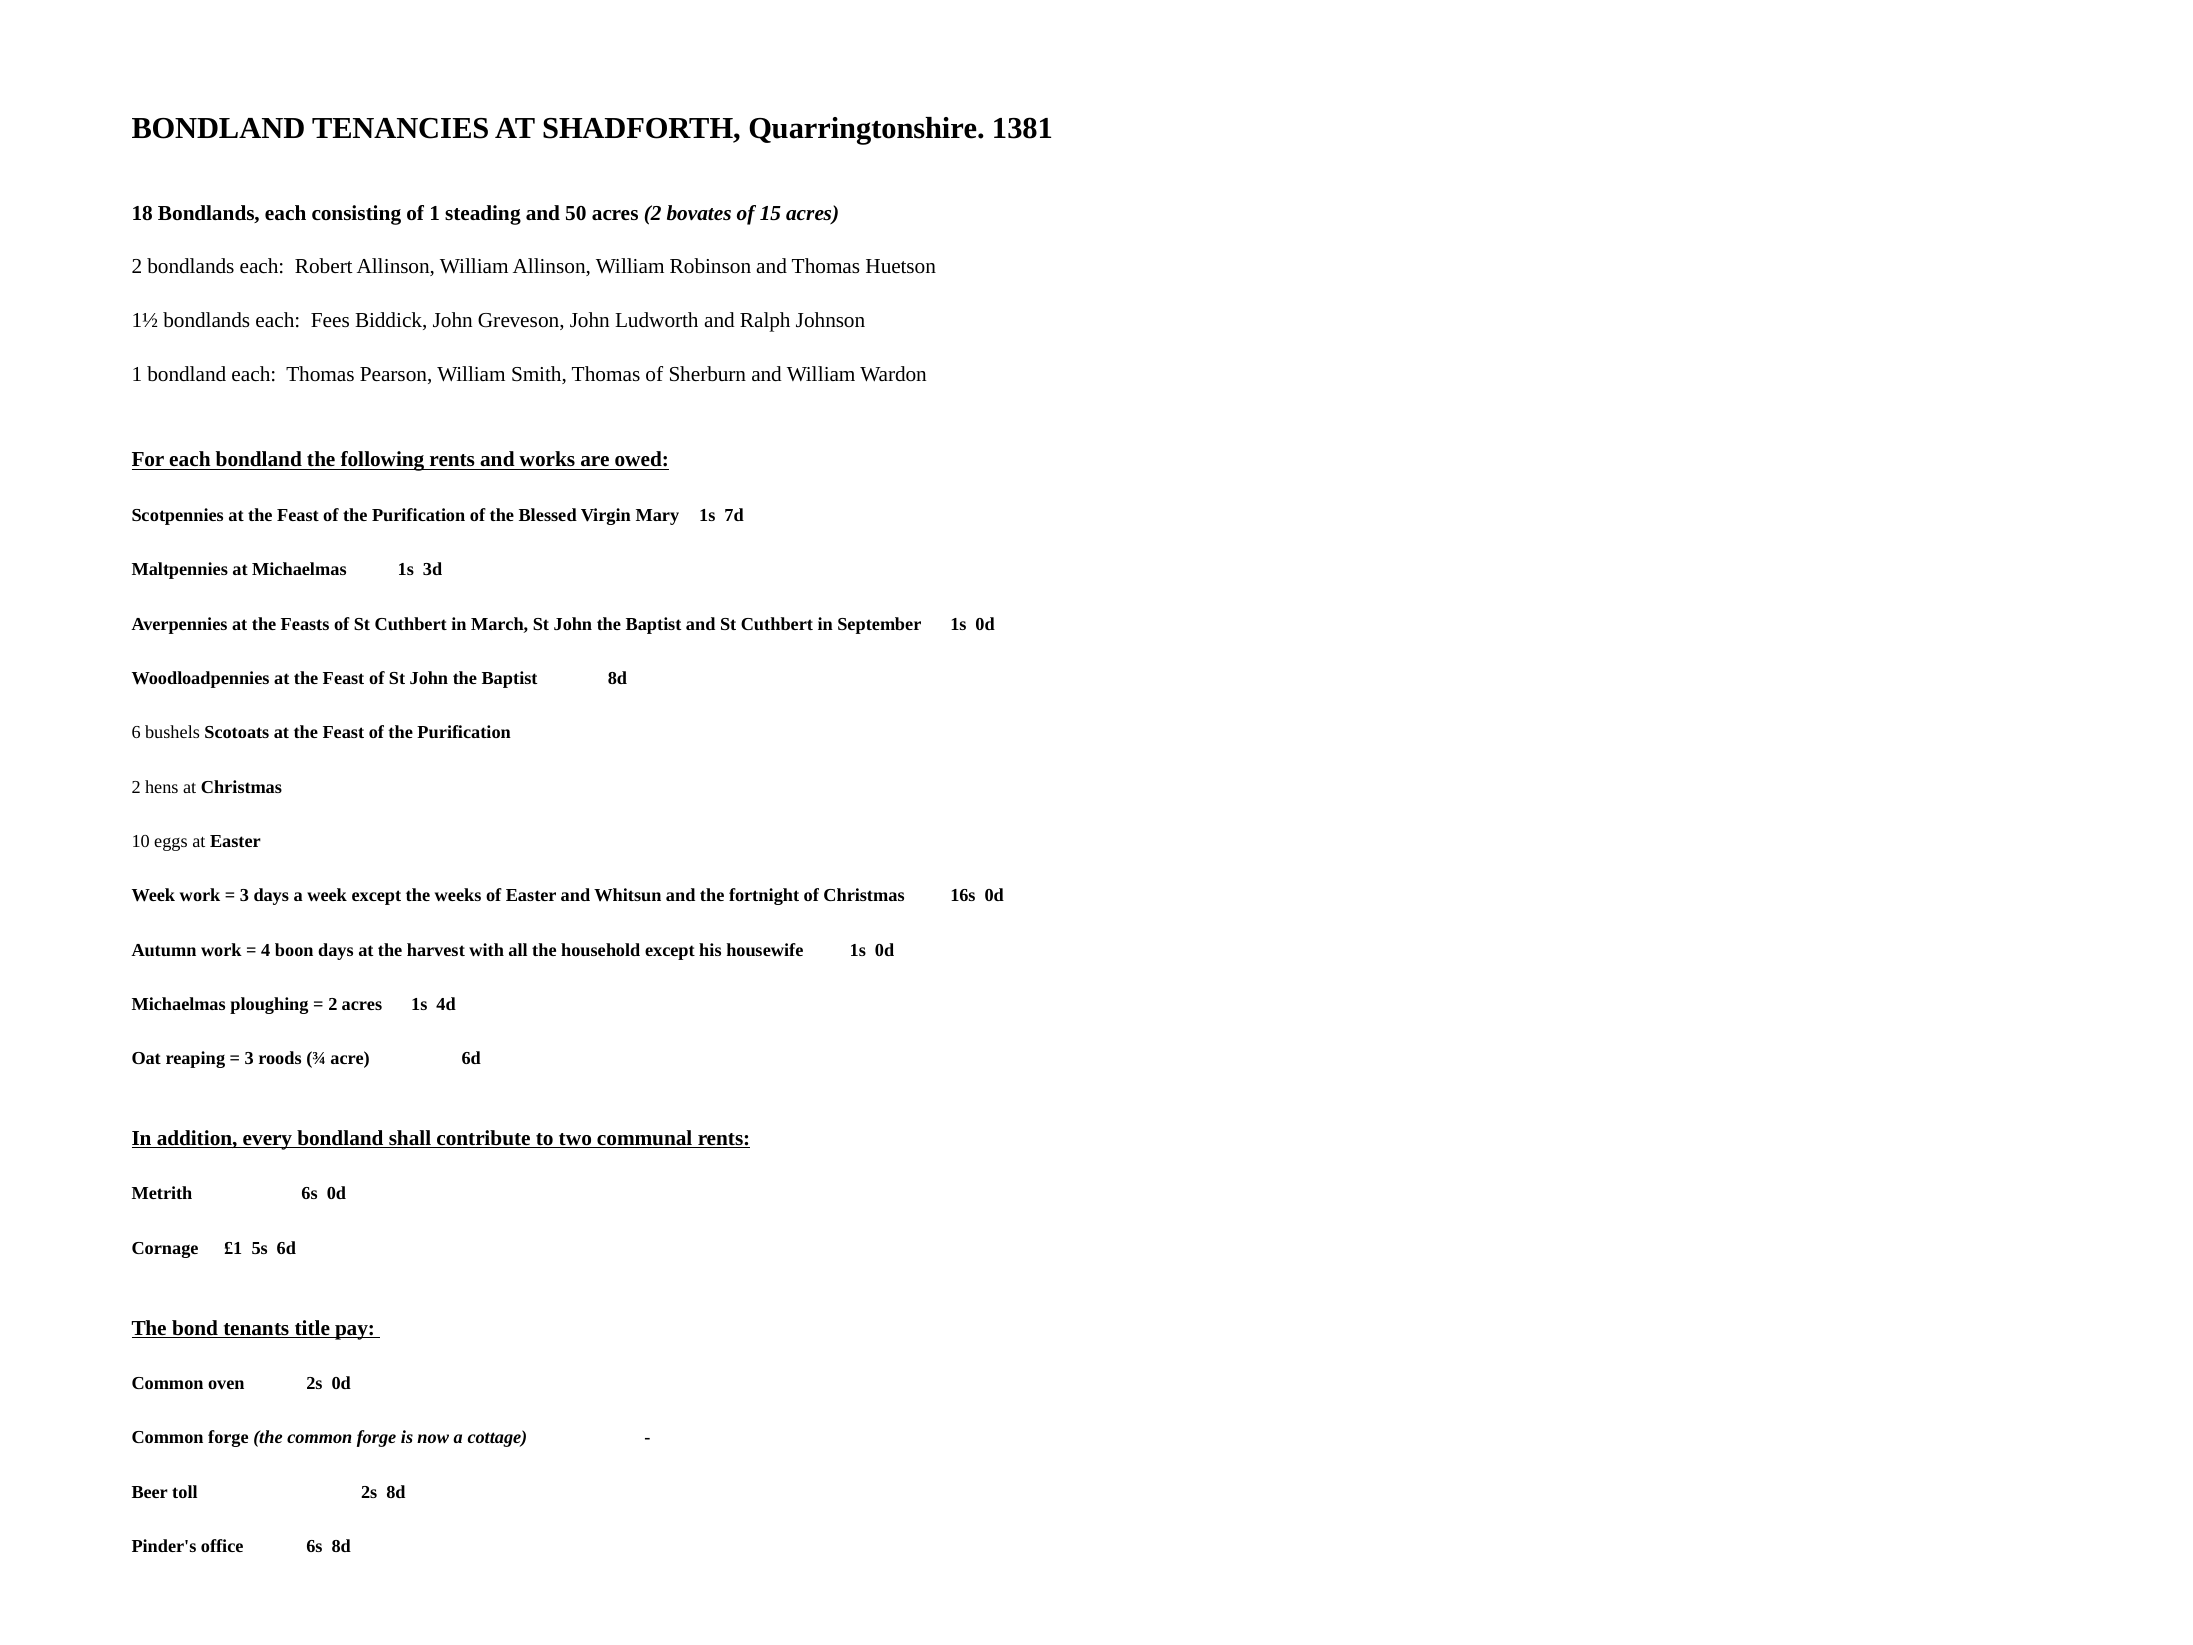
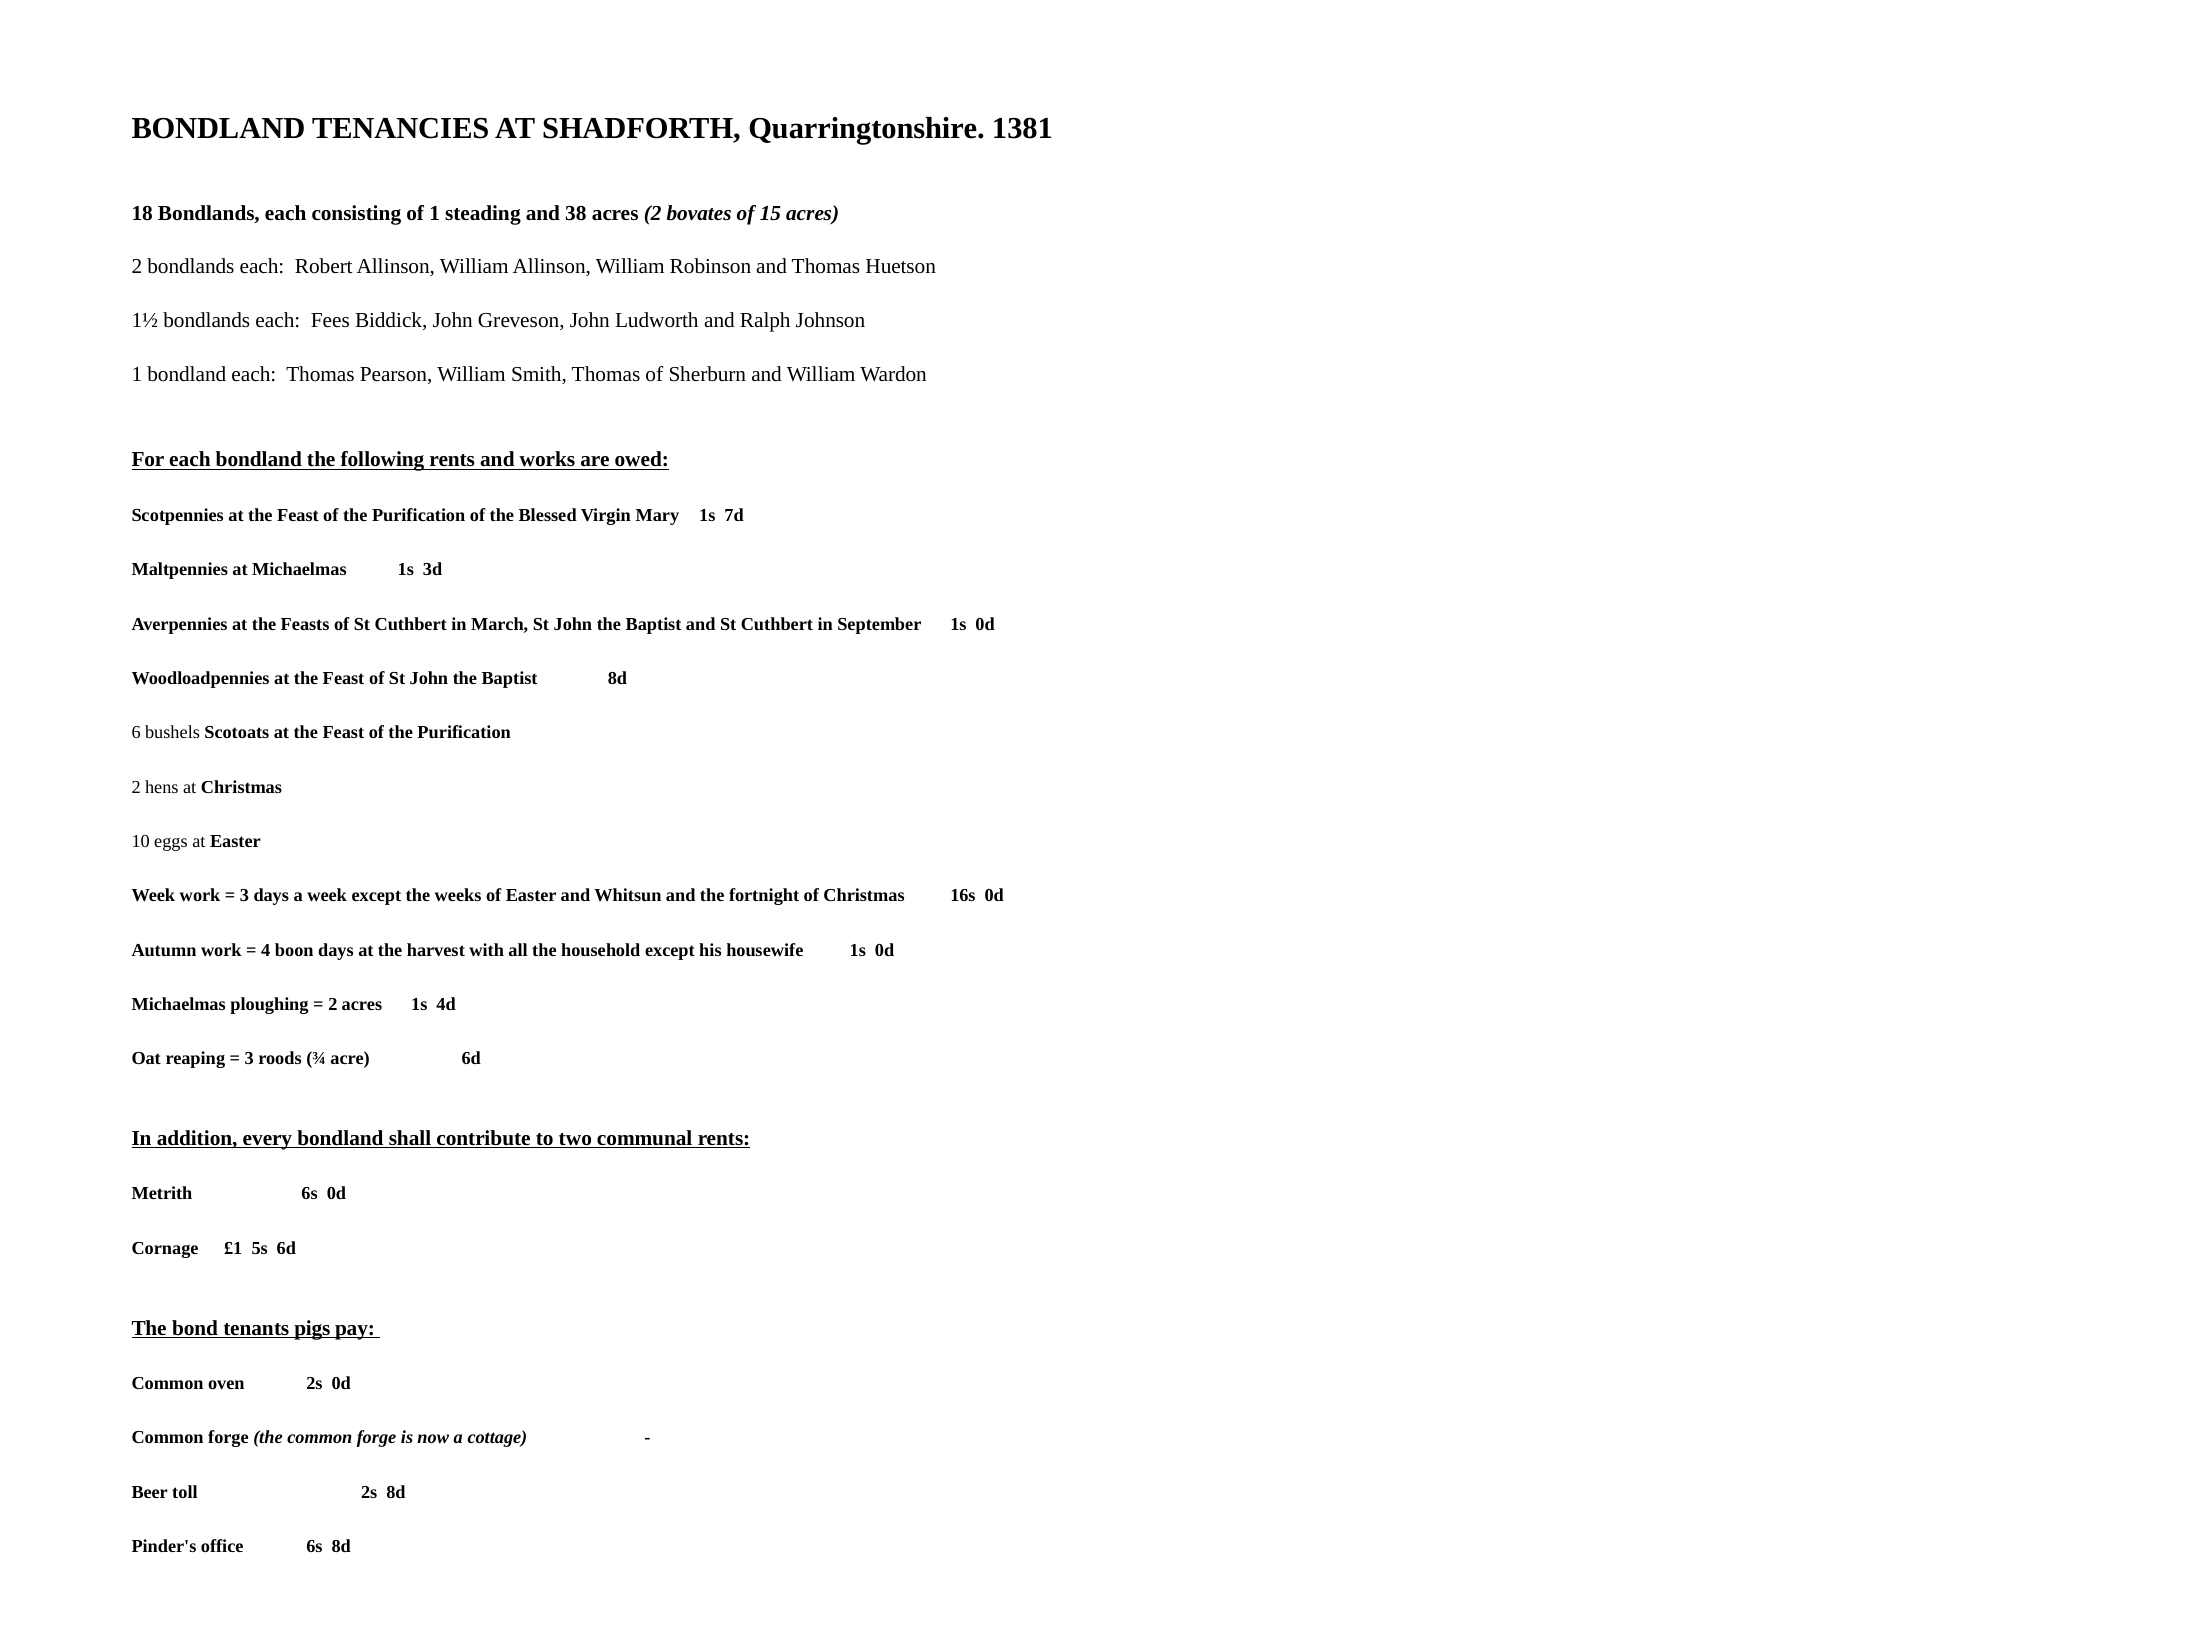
50: 50 -> 38
title: title -> pigs
